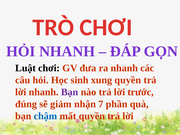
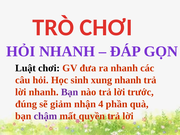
xung quyền: quyền -> nhanh
7: 7 -> 4
chậm colour: blue -> purple
